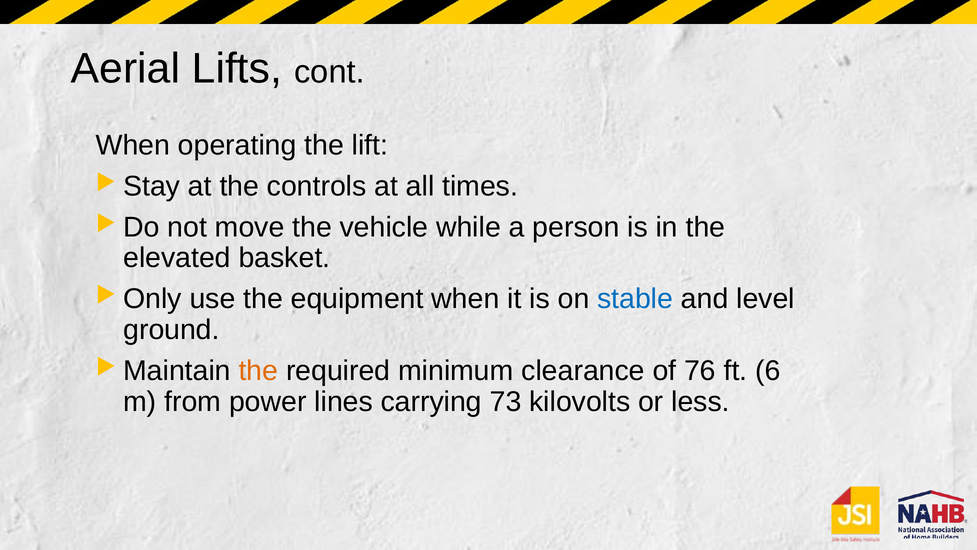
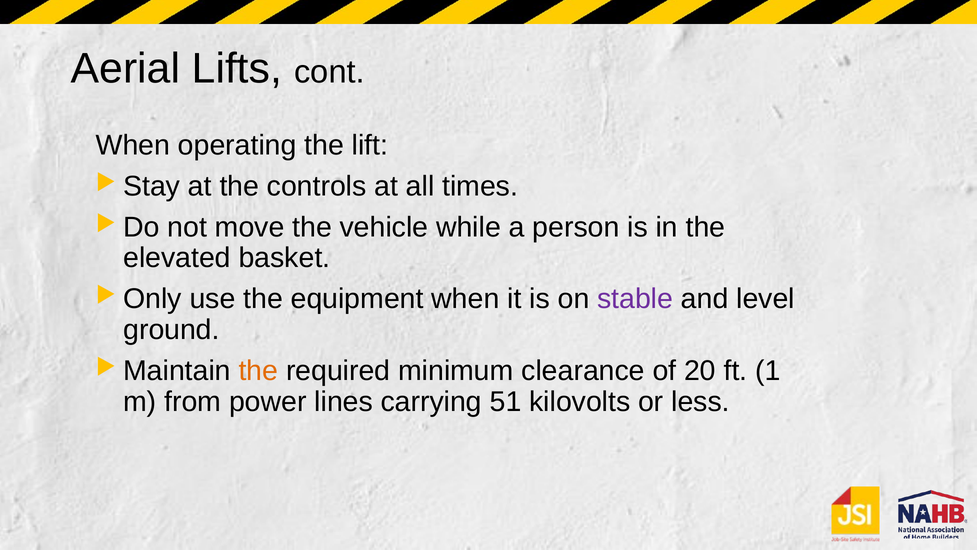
stable colour: blue -> purple
76: 76 -> 20
6: 6 -> 1
73: 73 -> 51
